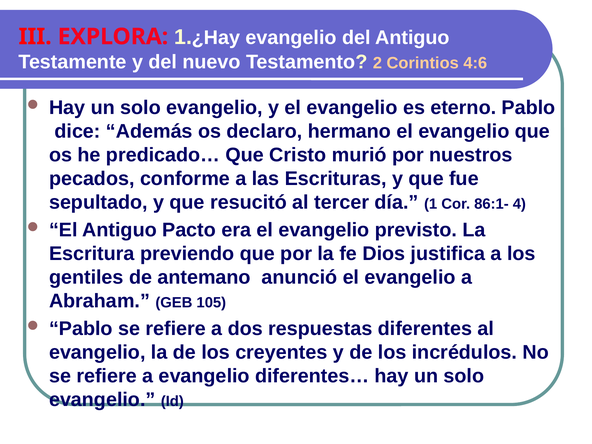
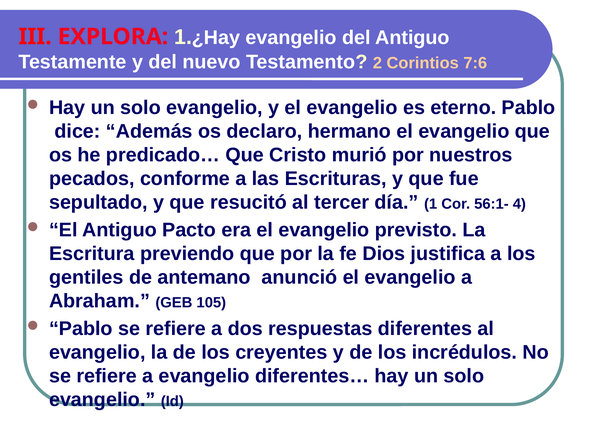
4:6: 4:6 -> 7:6
86:1-: 86:1- -> 56:1-
